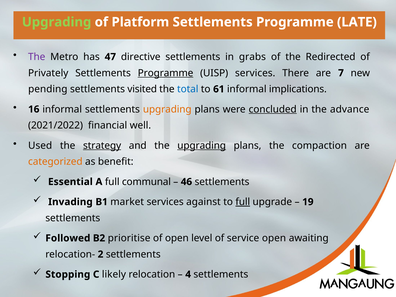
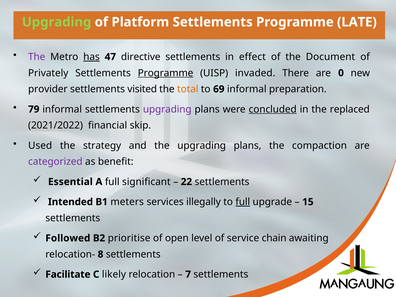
has underline: none -> present
grabs: grabs -> effect
Redirected: Redirected -> Document
UISP services: services -> invaded
7: 7 -> 0
pending: pending -> provider
total colour: blue -> orange
61: 61 -> 69
implications: implications -> preparation
16: 16 -> 79
upgrading at (167, 109) colour: orange -> purple
advance: advance -> replaced
well: well -> skip
strategy underline: present -> none
upgrading at (202, 146) underline: present -> none
categorized colour: orange -> purple
communal: communal -> significant
46: 46 -> 22
Invading: Invading -> Intended
market: market -> meters
against: against -> illegally
19: 19 -> 15
service open: open -> chain
2: 2 -> 8
Stopping: Stopping -> Facilitate
4: 4 -> 7
